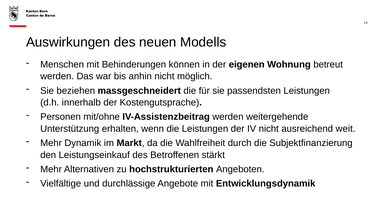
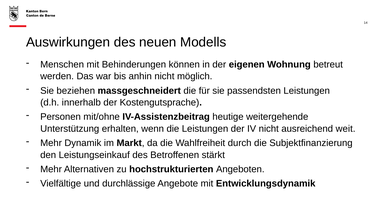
IV-Assistenzbeitrag werden: werden -> heutige
